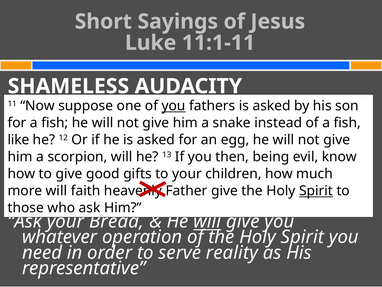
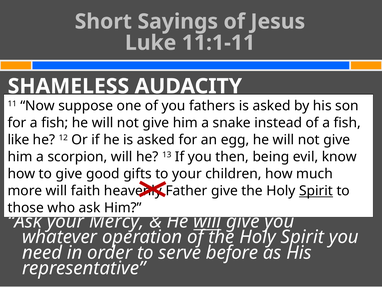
you at (174, 106) underline: present -> none
Bread: Bread -> Mercy
reality: reality -> before
